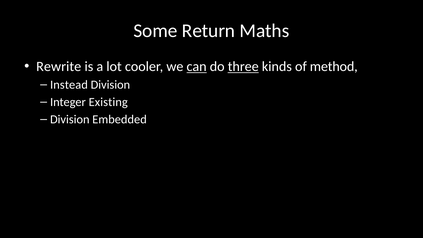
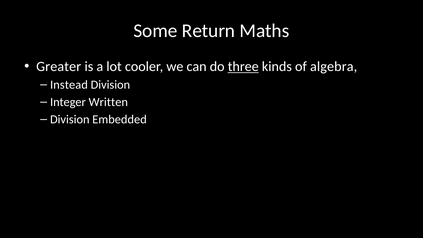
Rewrite: Rewrite -> Greater
can underline: present -> none
method: method -> algebra
Existing: Existing -> Written
